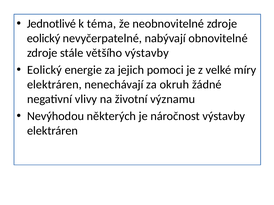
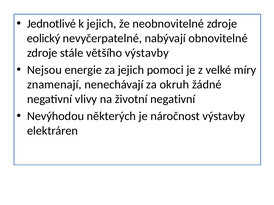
k téma: téma -> jejich
Eolický at (44, 70): Eolický -> Nejsou
elektráren at (54, 85): elektráren -> znamenají
životní významu: významu -> negativní
